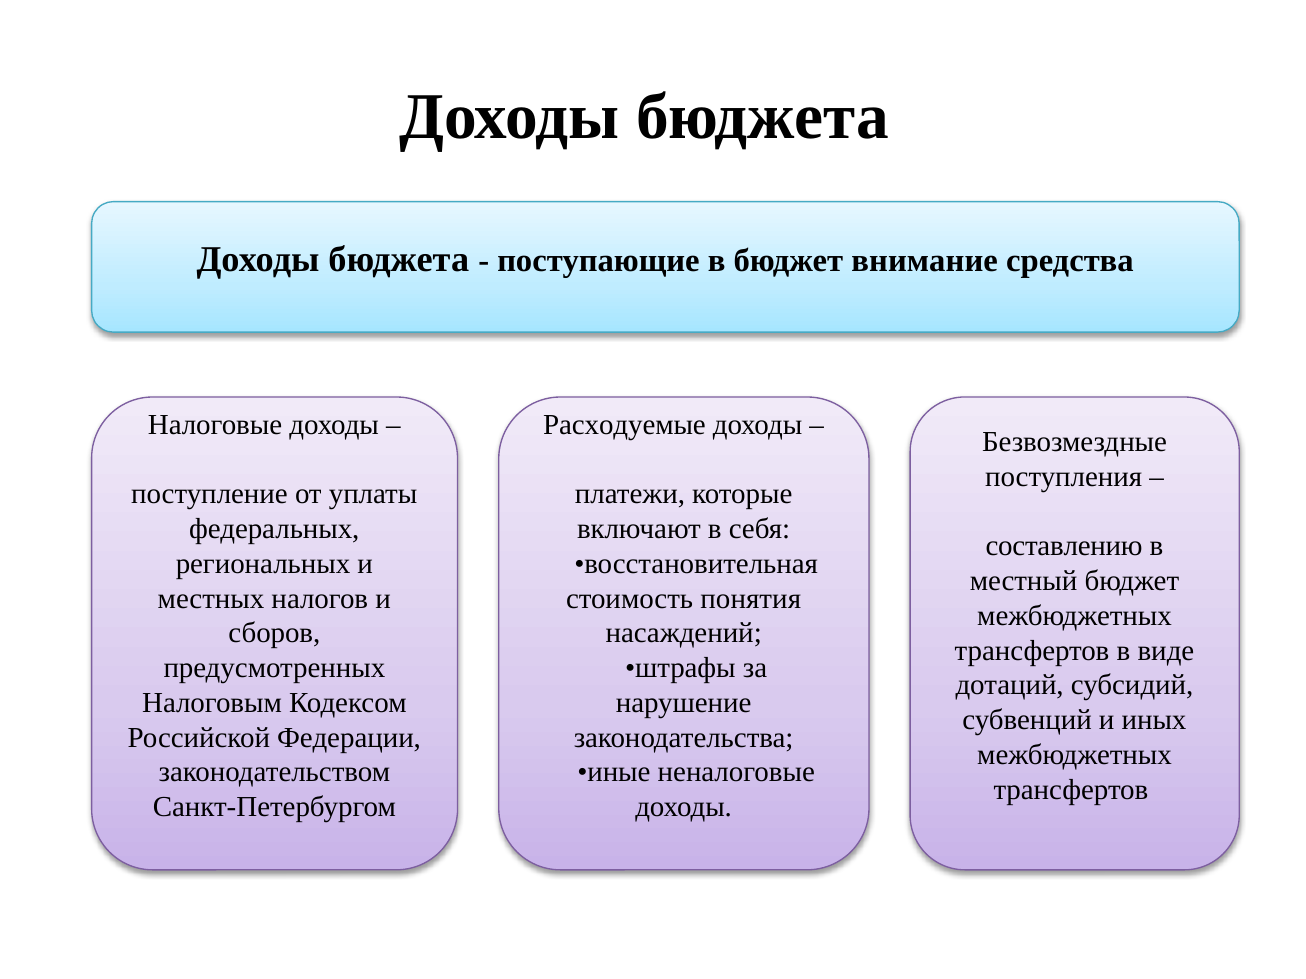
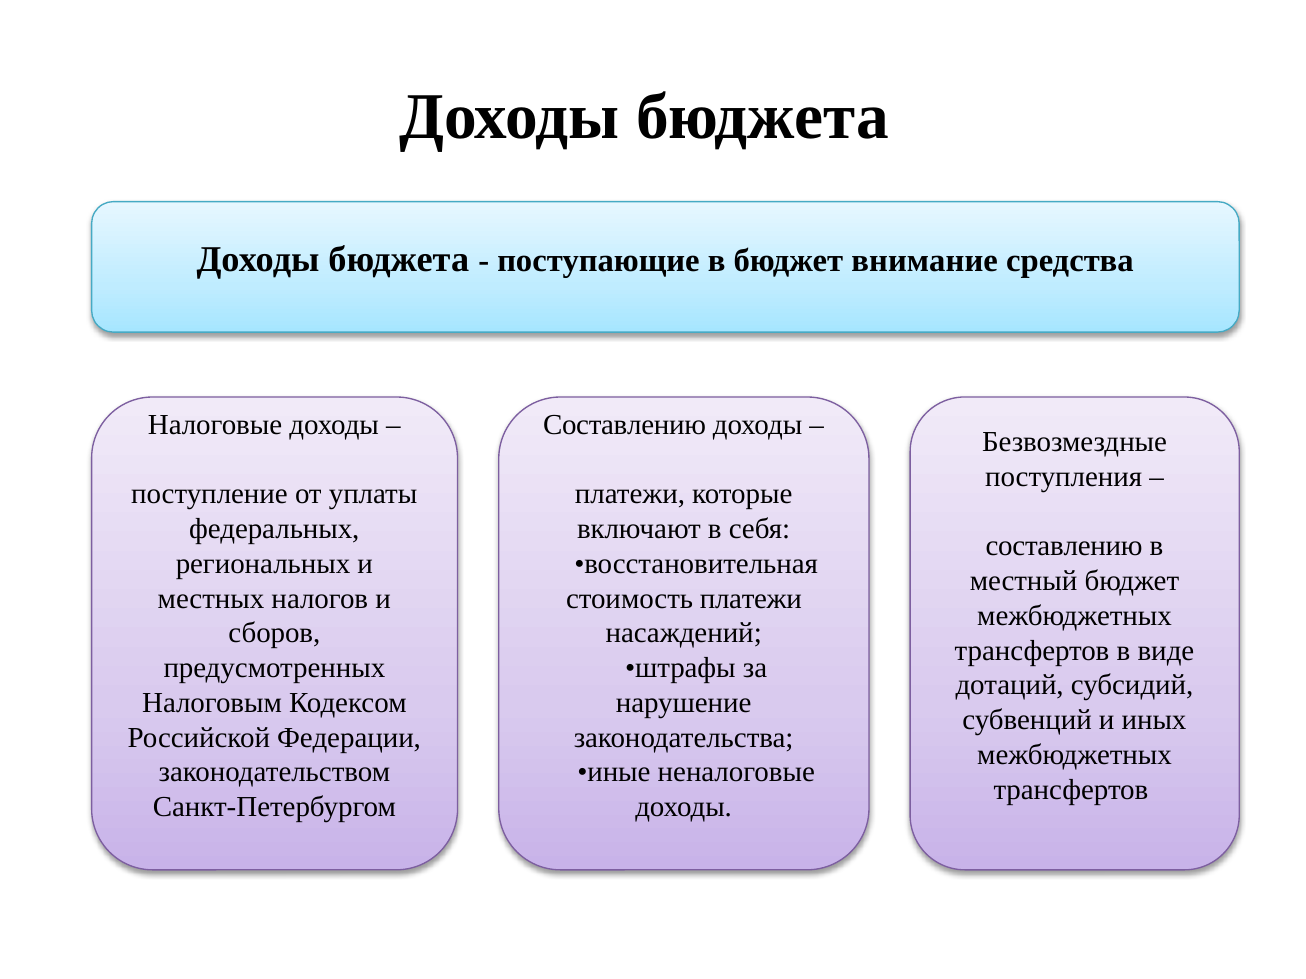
Расходуемые at (624, 425): Расходуемые -> Составлению
стоимость понятия: понятия -> платежи
